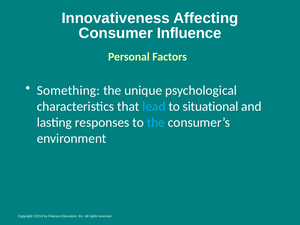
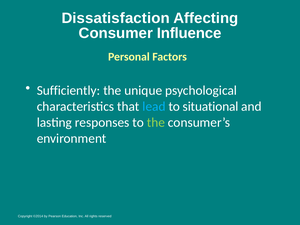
Innovativeness: Innovativeness -> Dissatisfaction
Something: Something -> Sufficiently
the at (156, 122) colour: light blue -> light green
